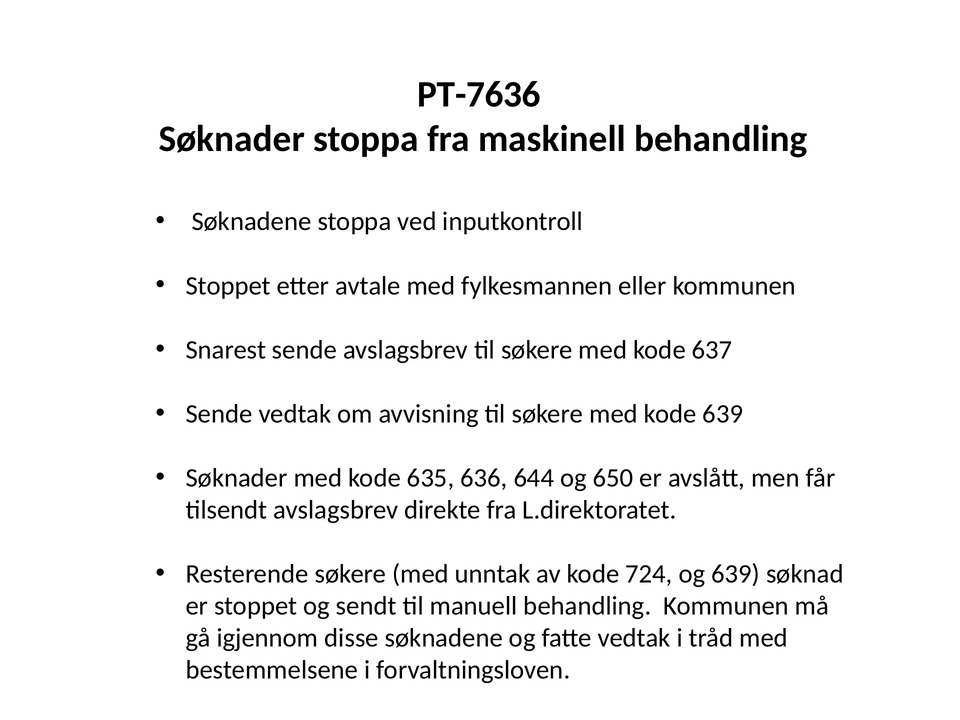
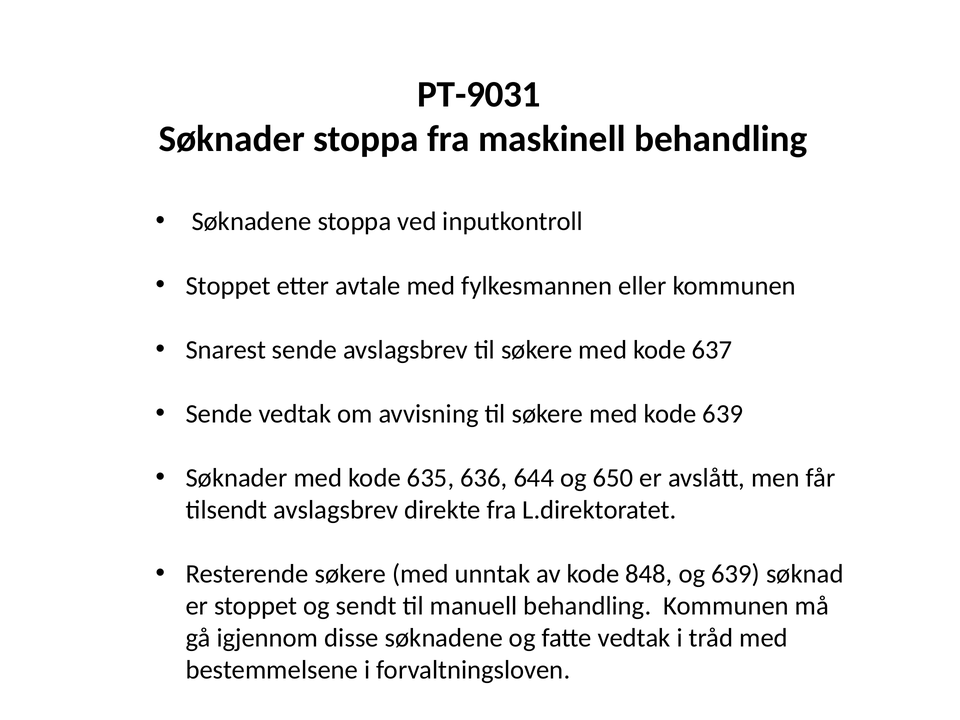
PT-7636: PT-7636 -> PT-9031
724: 724 -> 848
